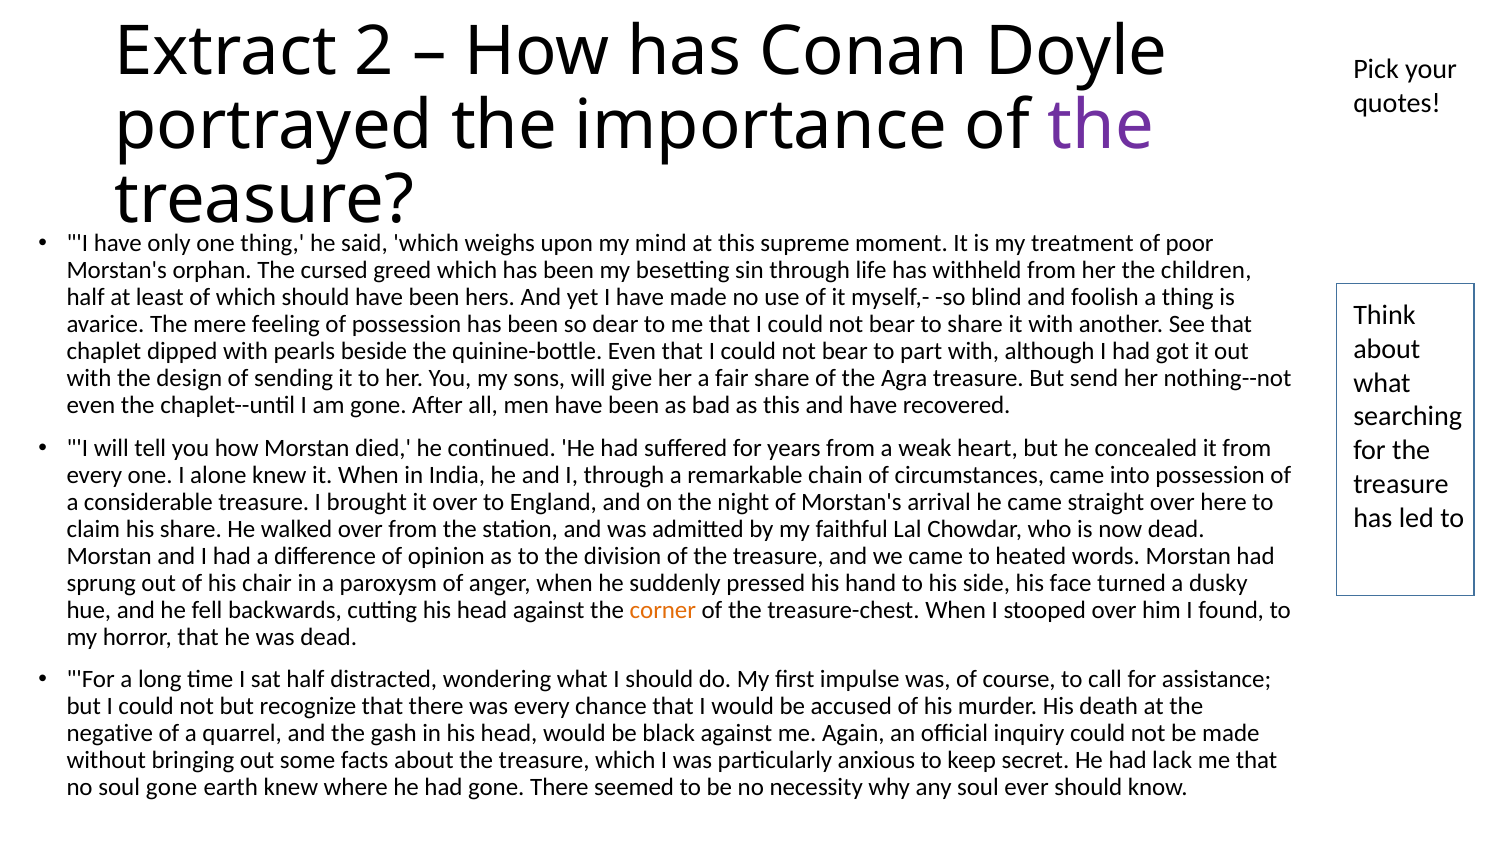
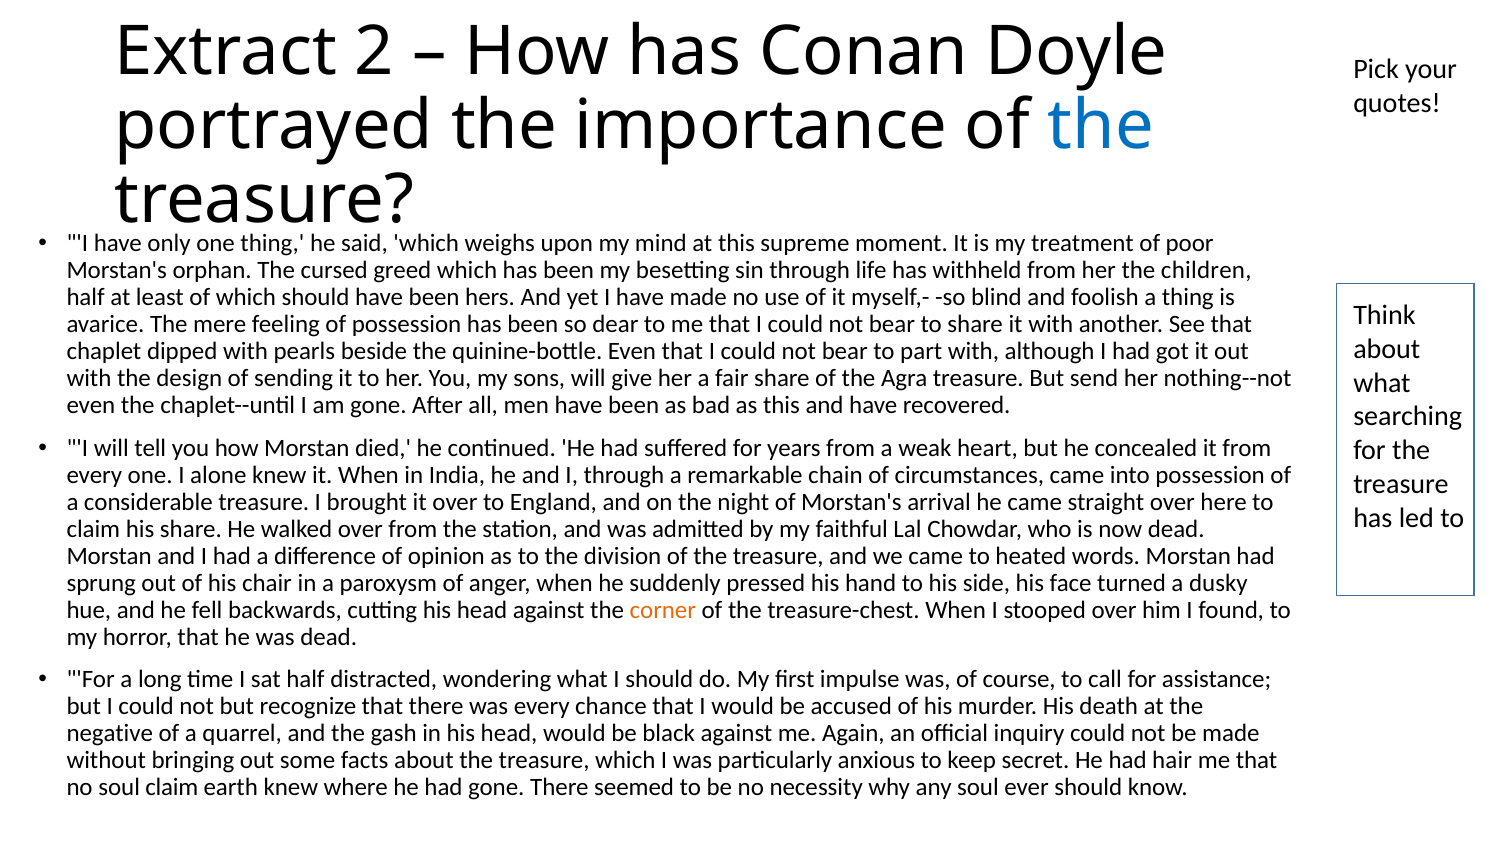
the at (1101, 126) colour: purple -> blue
lack: lack -> hair
soul gone: gone -> claim
